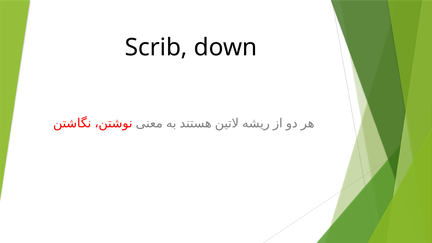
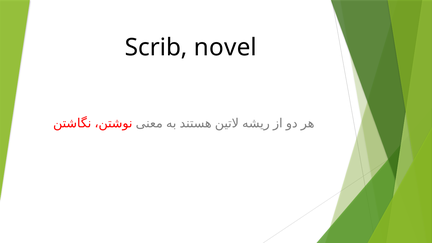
down: down -> novel
